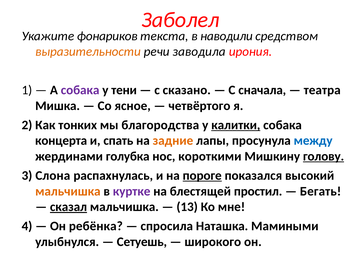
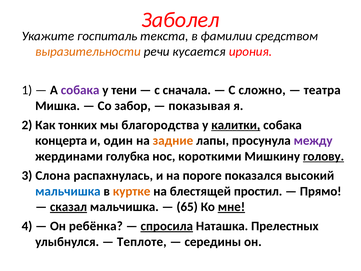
фонариков: фонариков -> госпиталь
наводили: наводили -> фамилии
заводила: заводила -> кусается
сказано: сказано -> сначала
сначала: сначала -> сложно
ясное: ясное -> забор
четвёртого: четвёртого -> показывая
спать: спать -> один
между colour: blue -> purple
пороге underline: present -> none
мальчишка at (68, 191) colour: orange -> blue
куртке colour: purple -> orange
Бегать: Бегать -> Прямо
13: 13 -> 65
мне underline: none -> present
спросила underline: none -> present
Мамиными: Мамиными -> Прелестных
Сетуешь: Сетуешь -> Теплоте
широкого: широкого -> середины
